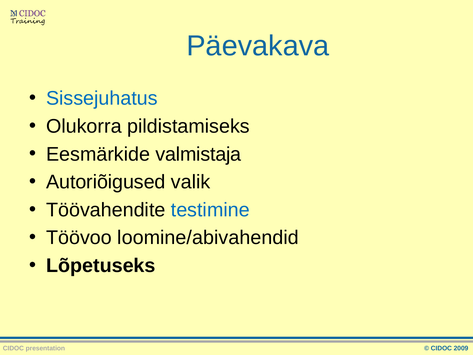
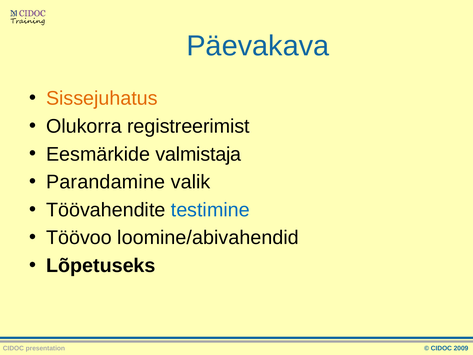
Sissejuhatus colour: blue -> orange
pildistamiseks: pildistamiseks -> registreerimist
Autoriõigused: Autoriõigused -> Parandamine
